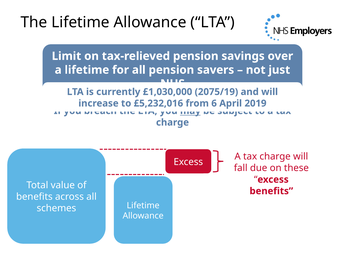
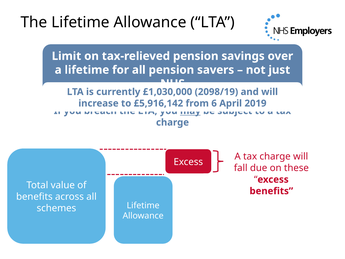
2075/19: 2075/19 -> 2098/19
£5,232,016: £5,232,016 -> £5,916,142
